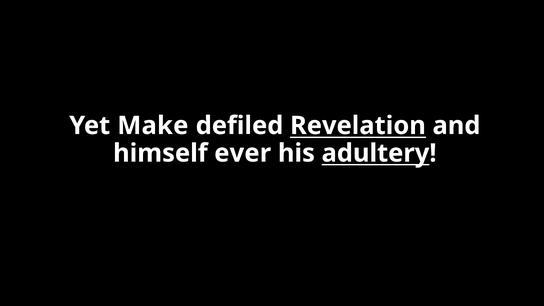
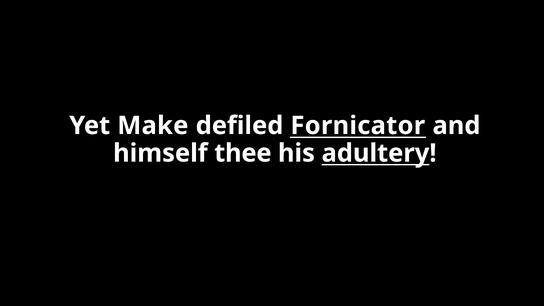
Revelation: Revelation -> Fornicator
ever: ever -> thee
